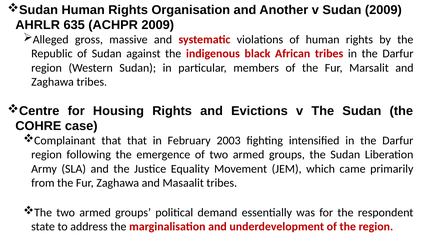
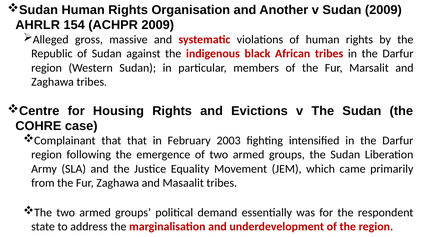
635: 635 -> 154
